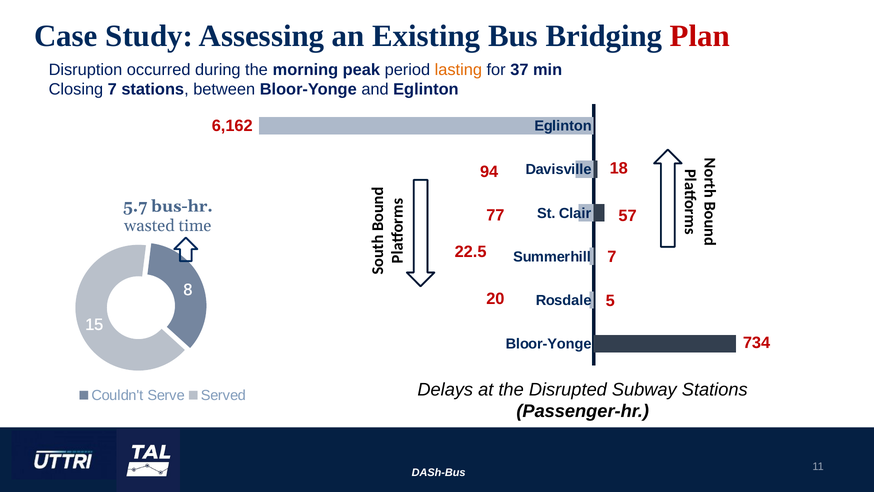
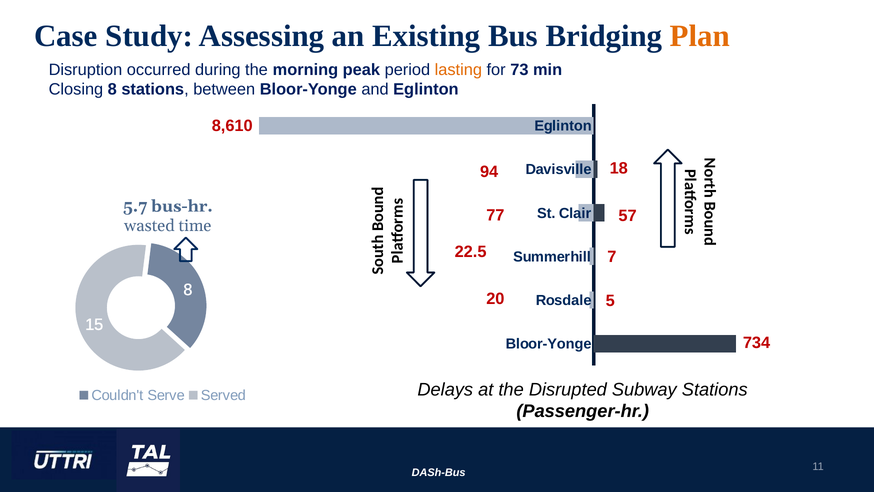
Plan colour: red -> orange
37: 37 -> 73
Closing 7: 7 -> 8
6,162: 6,162 -> 8,610
